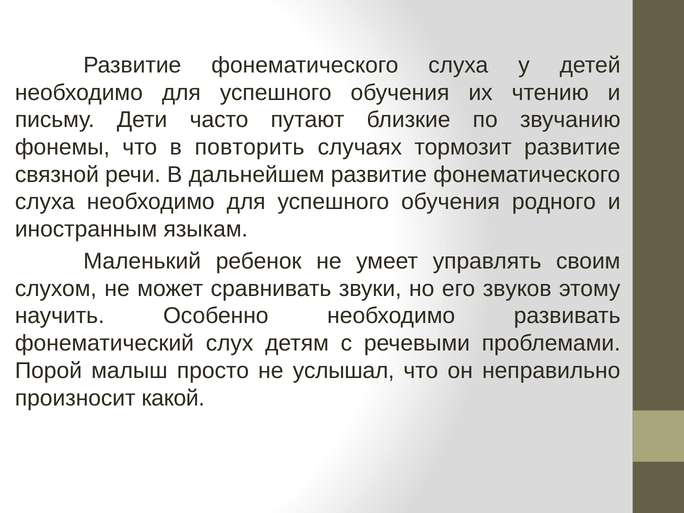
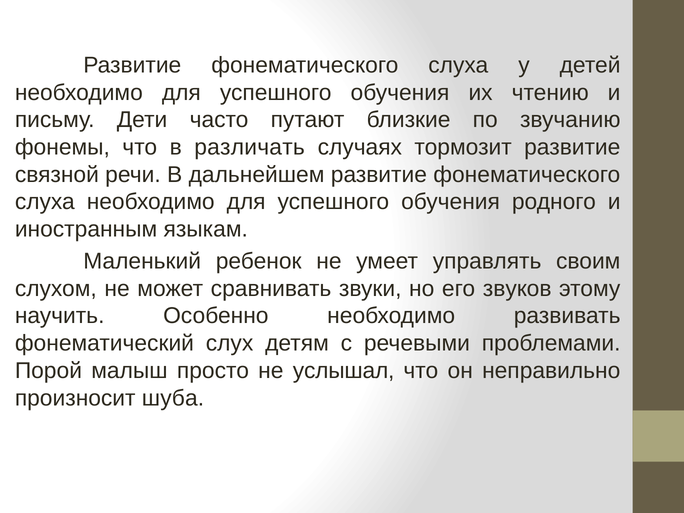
повторить: повторить -> различать
какой: какой -> шуба
